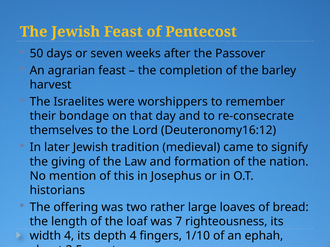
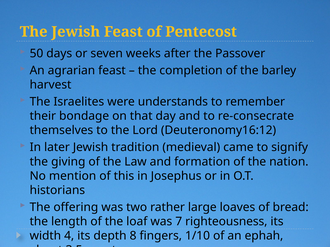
worshippers: worshippers -> understands
depth 4: 4 -> 8
